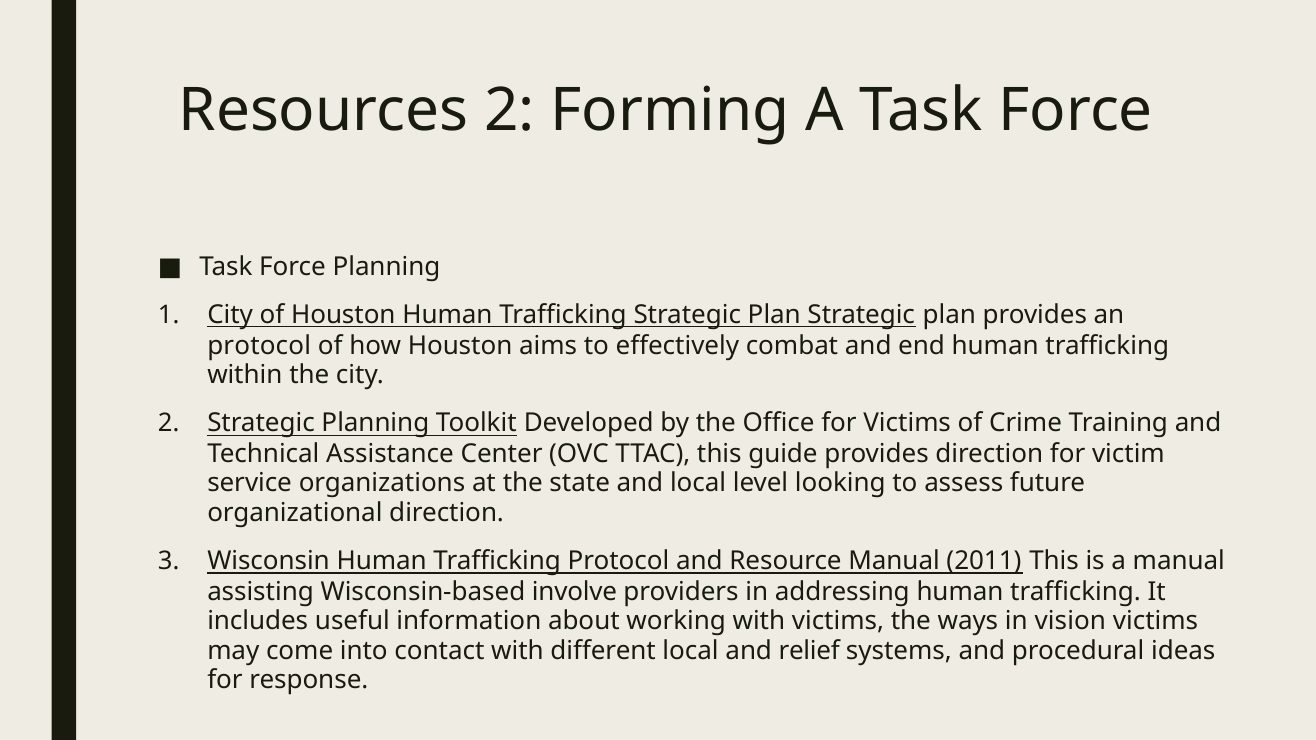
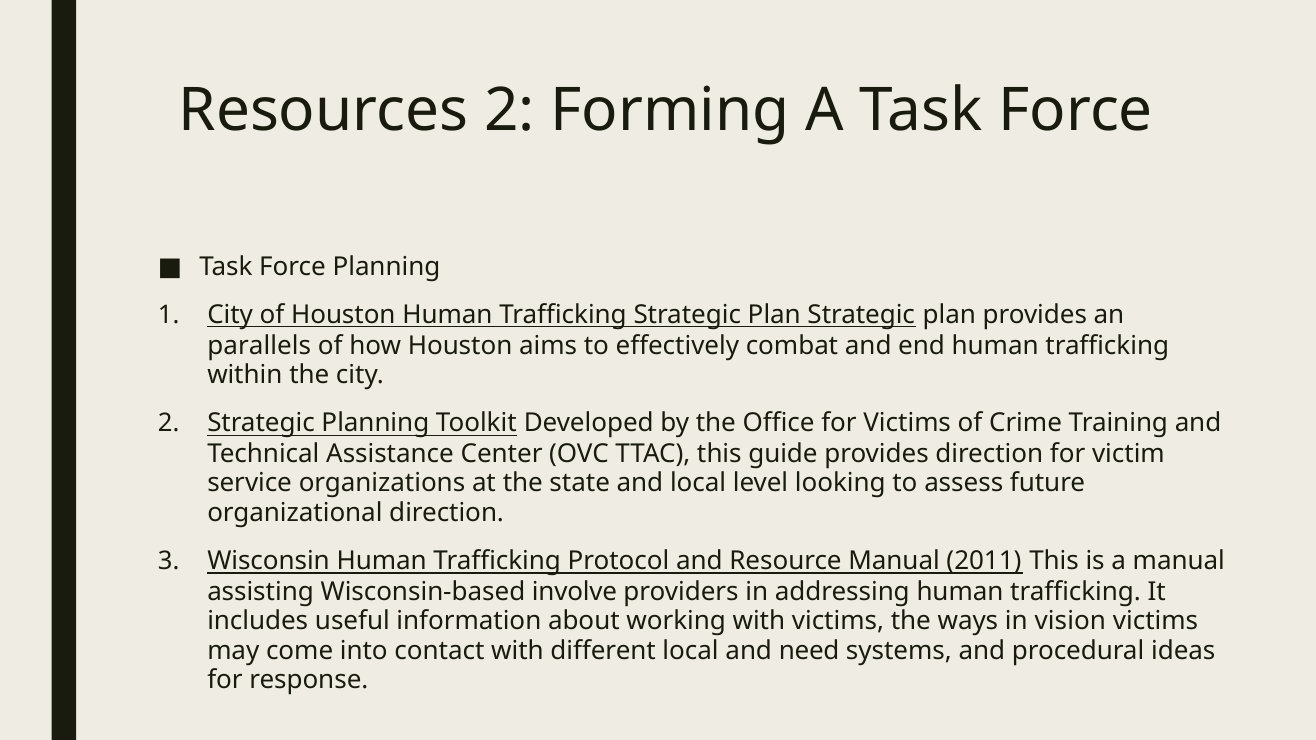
protocol at (259, 346): protocol -> parallels
relief: relief -> need
